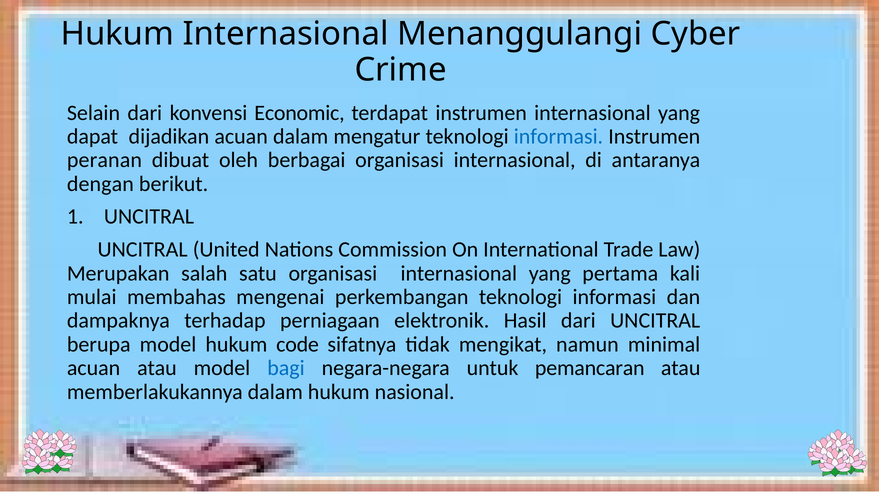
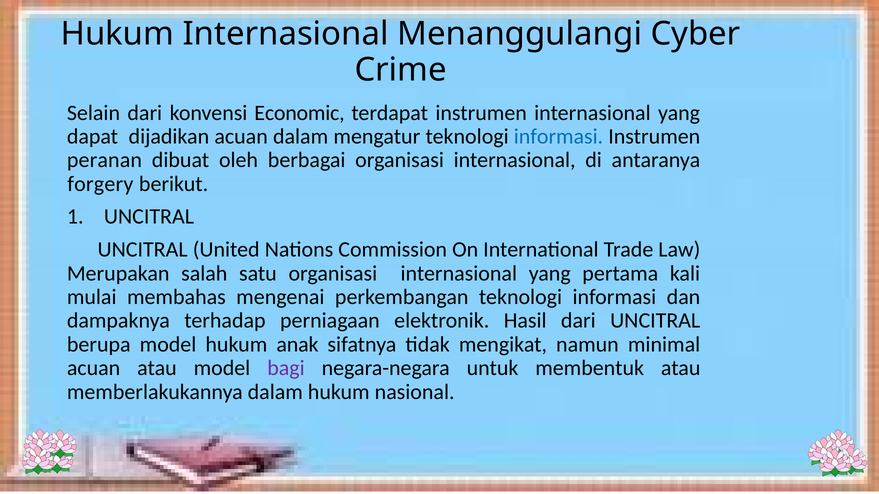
dengan: dengan -> forgery
code: code -> anak
bagi colour: blue -> purple
pemancaran: pemancaran -> membentuk
